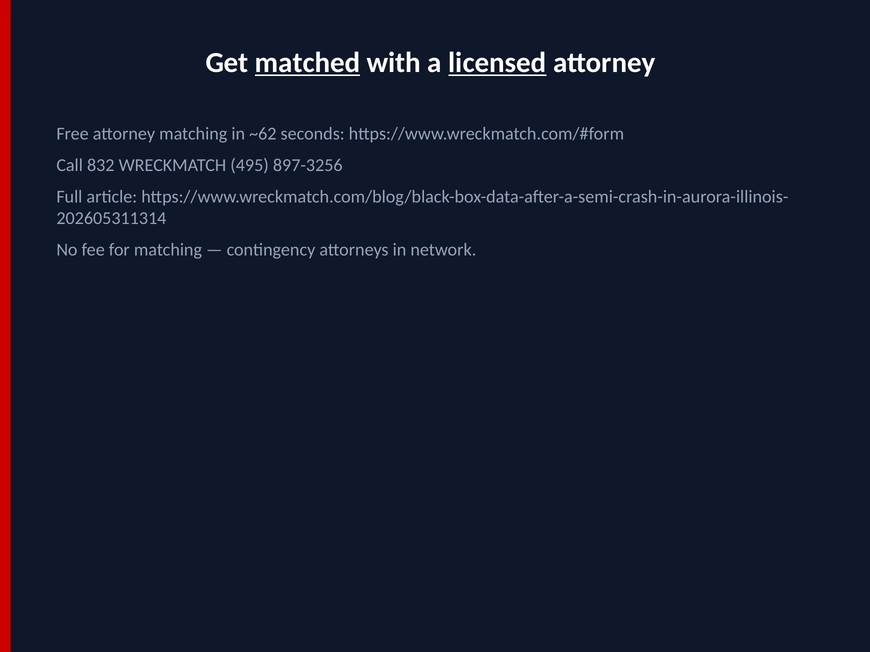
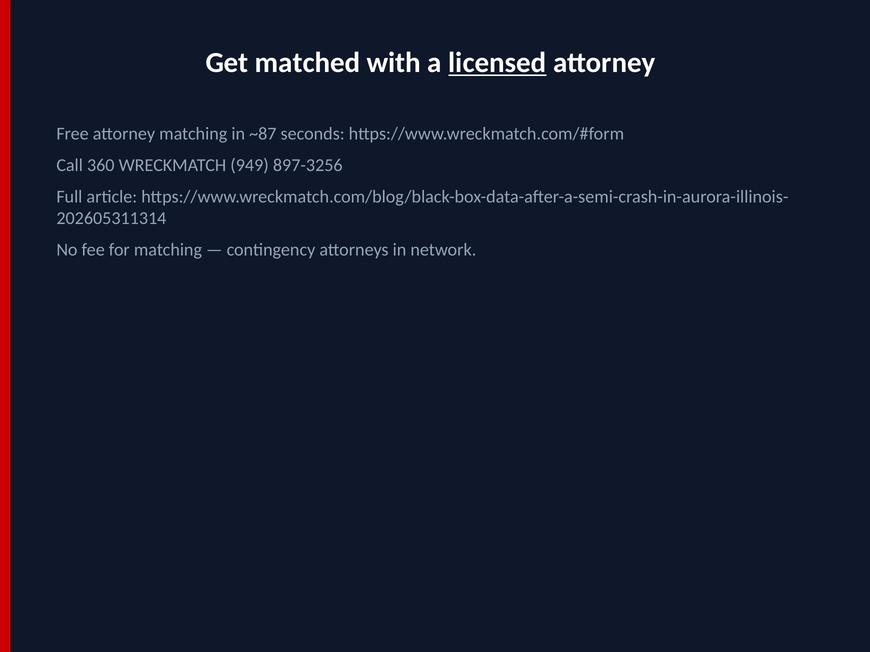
matched underline: present -> none
~62: ~62 -> ~87
832: 832 -> 360
495: 495 -> 949
